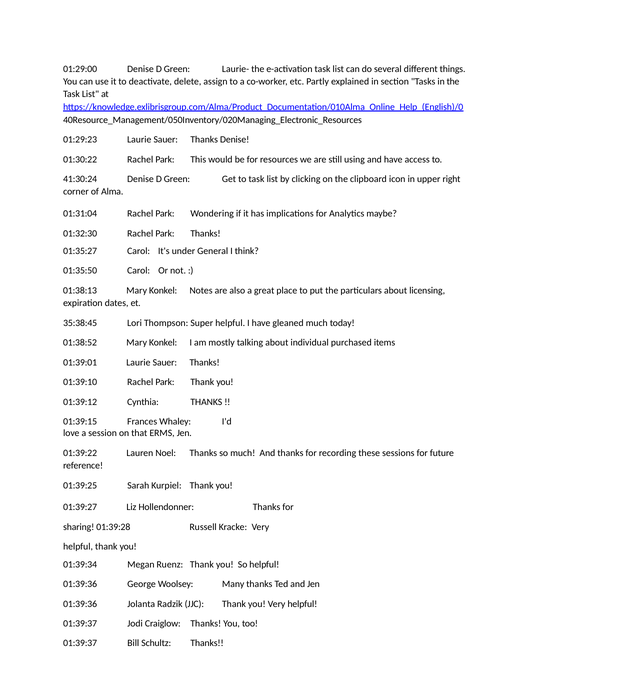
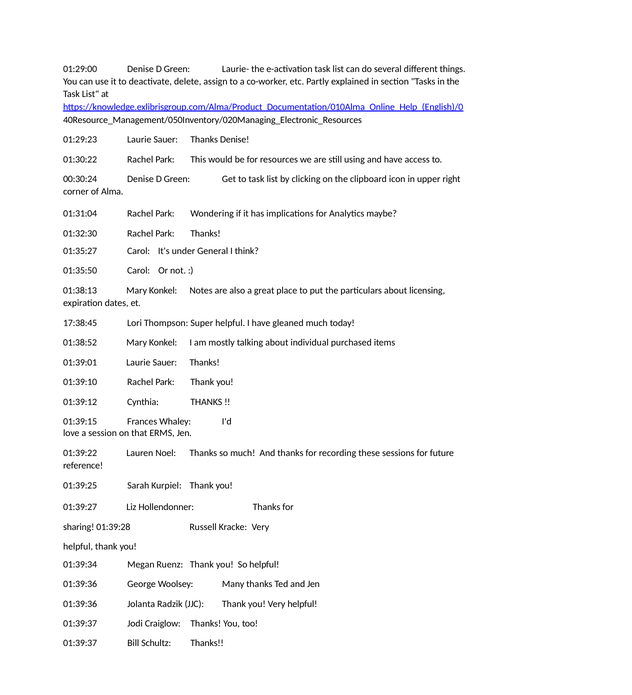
41:30:24: 41:30:24 -> 00:30:24
35:38:45: 35:38:45 -> 17:38:45
